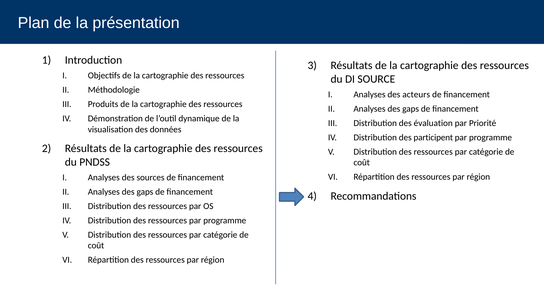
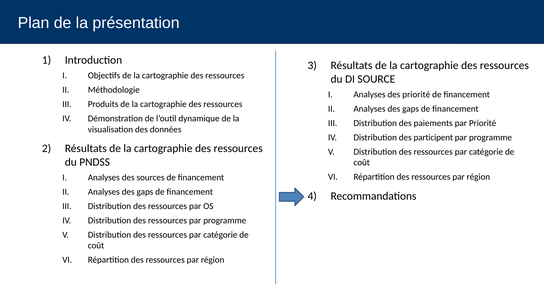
des acteurs: acteurs -> priorité
évaluation: évaluation -> paiements
